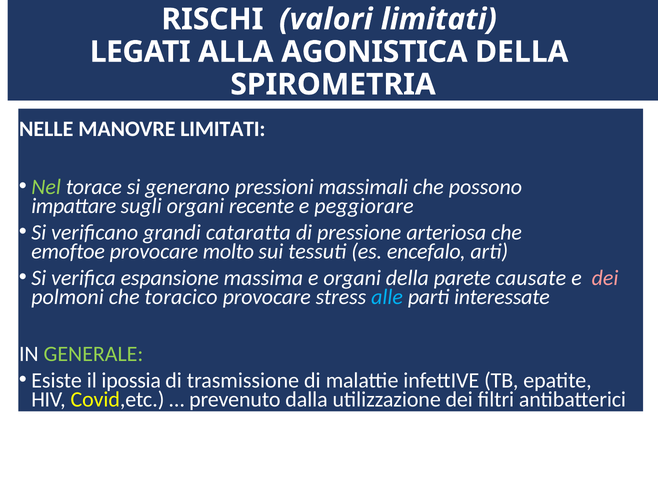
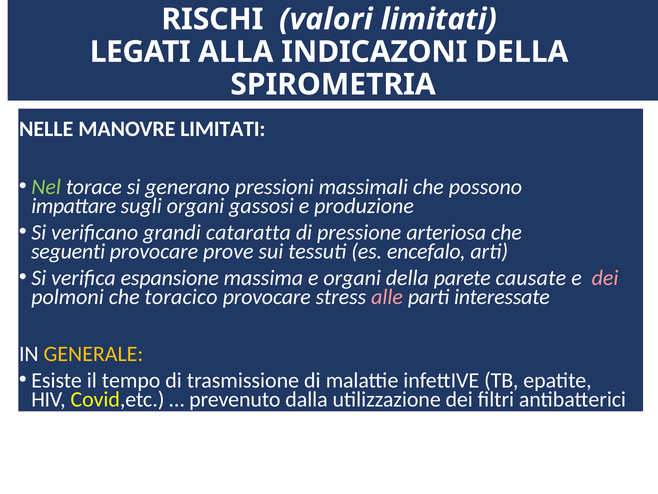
AGONISTICA: AGONISTICA -> INDICAZONI
recente: recente -> gassosi
peggiorare: peggiorare -> produzione
emoftoe: emoftoe -> seguenti
molto: molto -> prove
alle colour: light blue -> pink
GENERALE colour: light green -> yellow
ipossia: ipossia -> tempo
